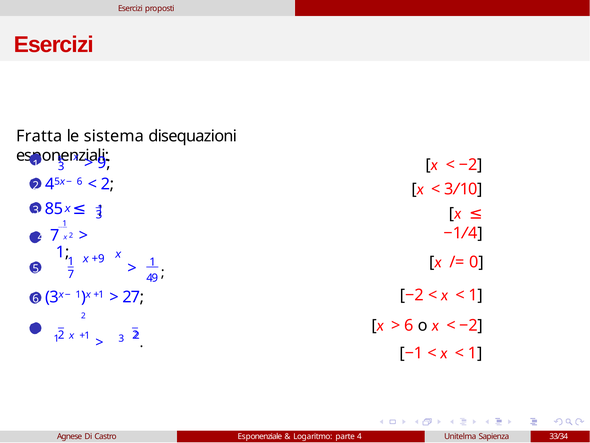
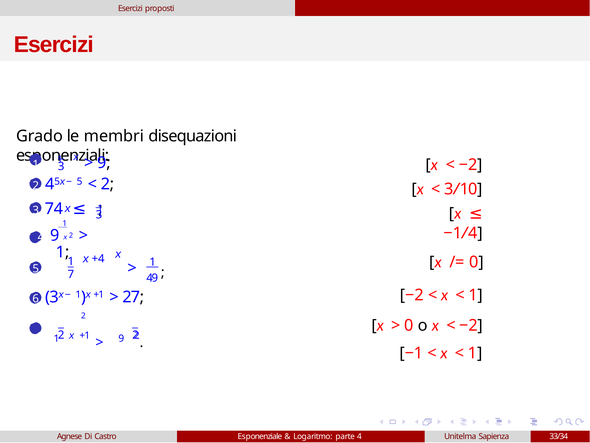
Fratta: Fratta -> Grado
sistema: sistema -> membri
6 at (80, 182): 6 -> 5
85: 85 -> 74
4 7: 7 -> 9
+9: +9 -> +4
6 at (409, 325): 6 -> 0
3 at (121, 338): 3 -> 9
